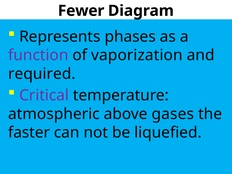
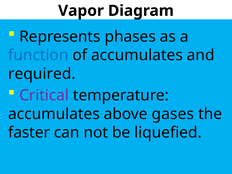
Fewer: Fewer -> Vapor
function colour: purple -> blue
of vaporization: vaporization -> accumulates
atmospheric at (54, 114): atmospheric -> accumulates
